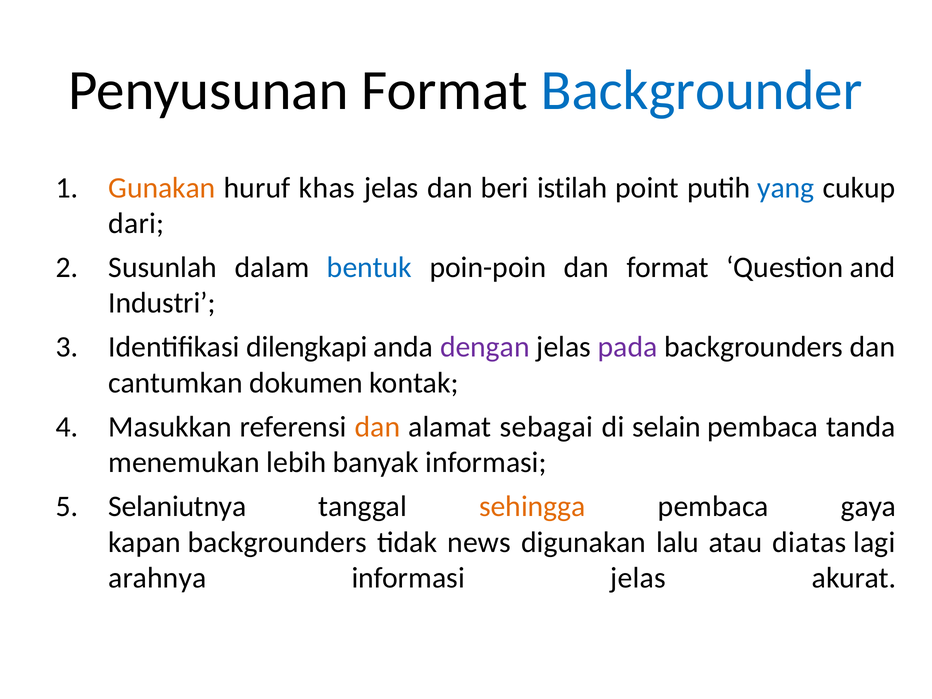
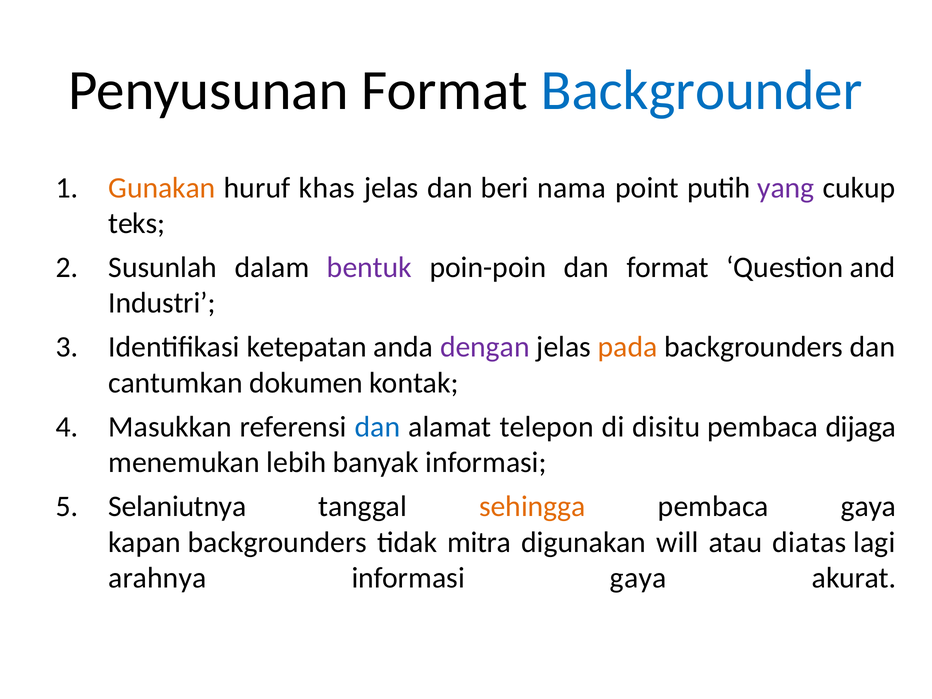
istilah: istilah -> nama
yang colour: blue -> purple
dari: dari -> teks
bentuk colour: blue -> purple
dilengkapi: dilengkapi -> ketepatan
pada colour: purple -> orange
dan at (377, 427) colour: orange -> blue
sebagai: sebagai -> telepon
selain: selain -> disitu
tanda: tanda -> dijaga
news: news -> mitra
lalu: lalu -> will
informasi jelas: jelas -> gaya
